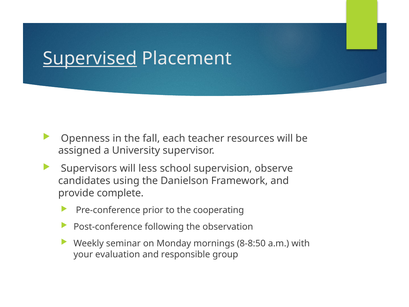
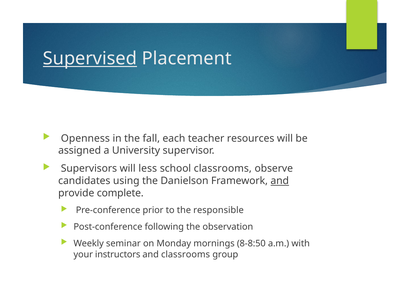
school supervision: supervision -> classrooms
and at (280, 181) underline: none -> present
cooperating: cooperating -> responsible
evaluation: evaluation -> instructors
and responsible: responsible -> classrooms
